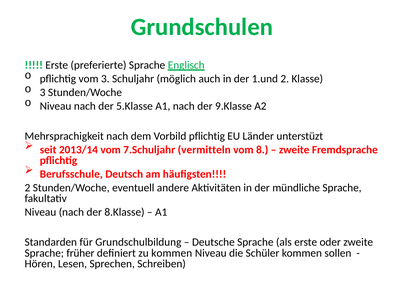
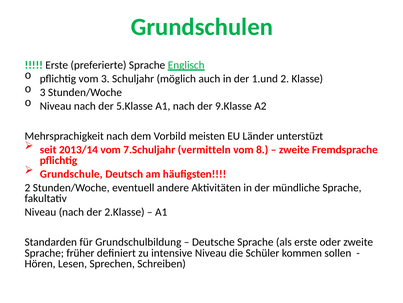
Vorbild pflichtig: pflichtig -> meisten
Berufsschule: Berufsschule -> Grundschule
8.Klasse: 8.Klasse -> 2.Klasse
zu kommen: kommen -> intensive
